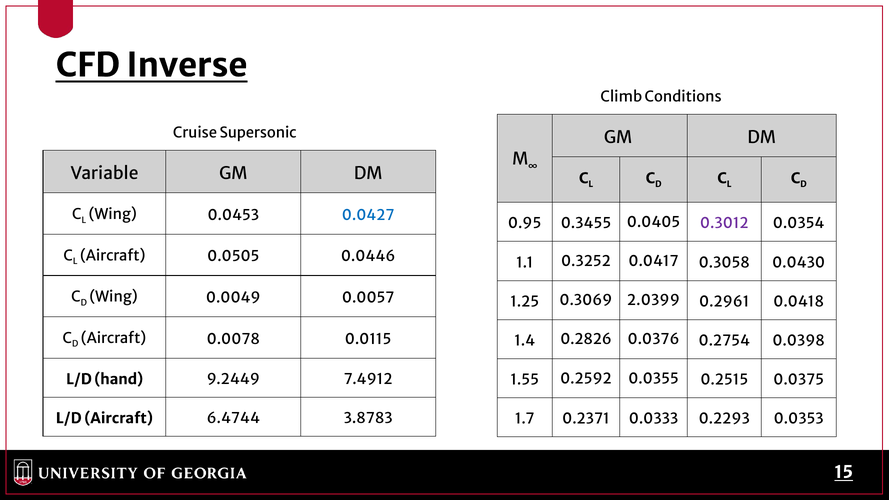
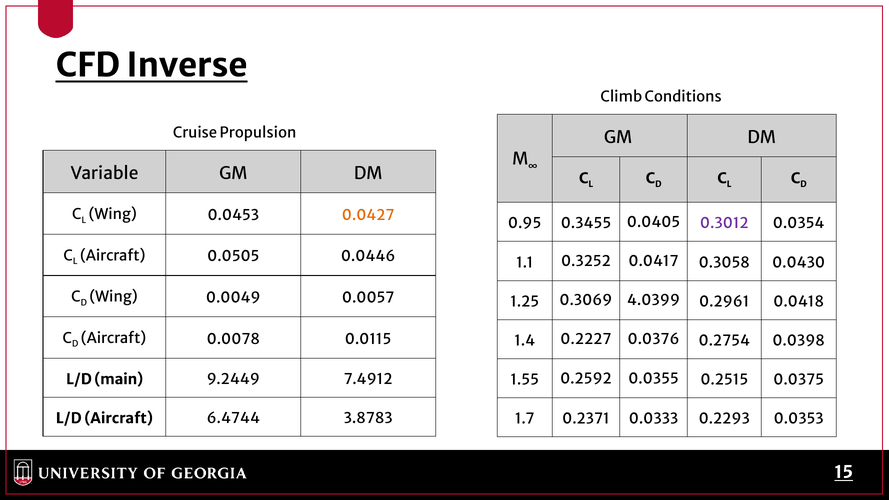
Supersonic: Supersonic -> Propulsion
0.0427 colour: blue -> orange
2.0399: 2.0399 -> 4.0399
0.2826: 0.2826 -> 0.2227
hand: hand -> main
